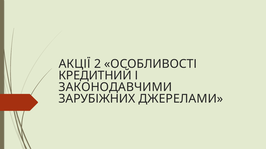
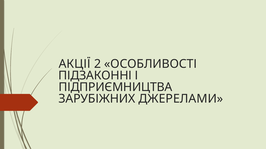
КРЕДИТНИЙ: КРЕДИТНИЙ -> ПІДЗАКОННІ
ЗАКОНОДАВЧИМИ: ЗАКОНОДАВЧИМИ -> ПІДПРИЄМНИЦТВА
